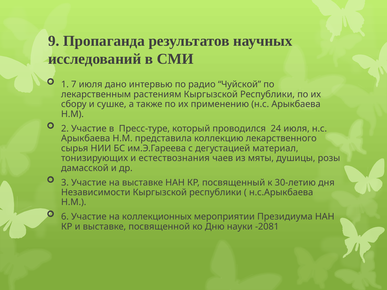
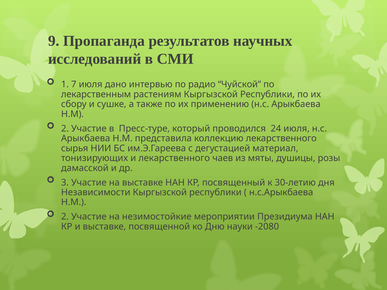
и естествознания: естествознания -> лекарственного
6 at (65, 217): 6 -> 2
коллекционных: коллекционных -> незимостойкие
-2081: -2081 -> -2080
